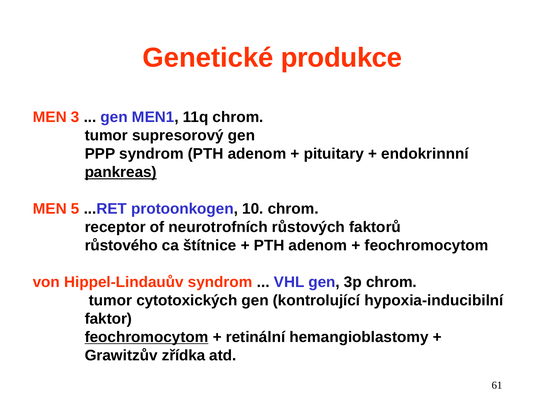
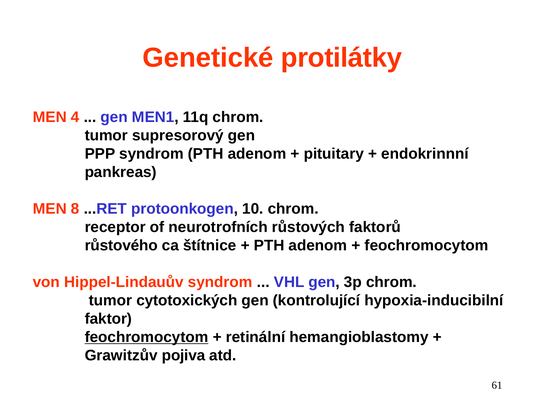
produkce: produkce -> protilátky
3: 3 -> 4
pankreas underline: present -> none
5: 5 -> 8
zřídka: zřídka -> pojiva
